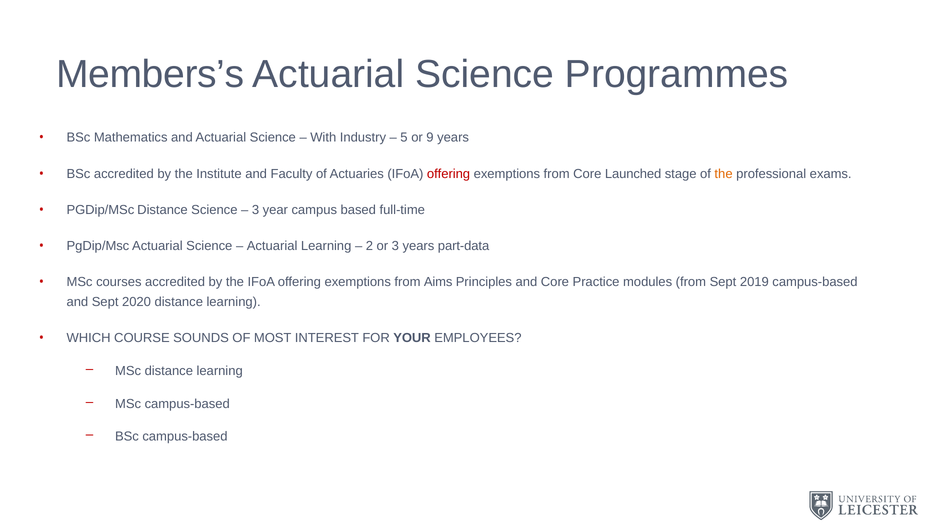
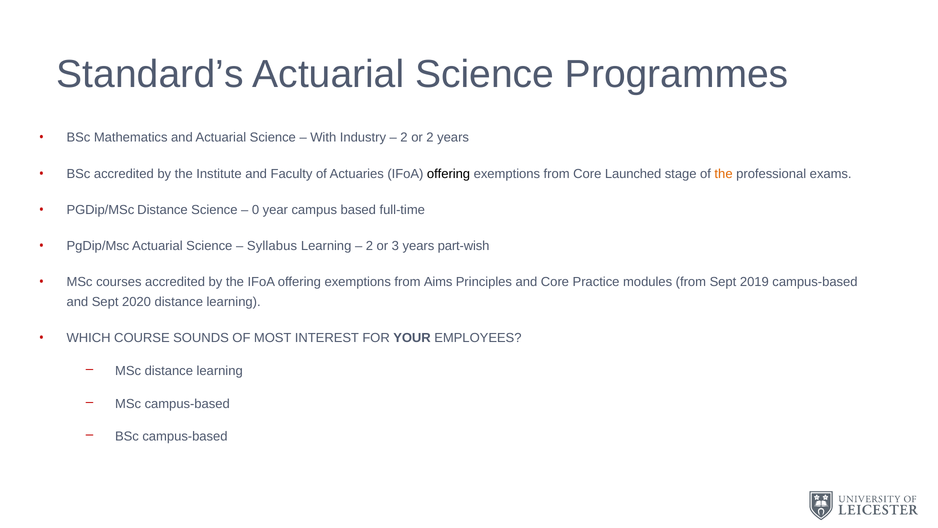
Members’s: Members’s -> Standard’s
5 at (404, 138): 5 -> 2
or 9: 9 -> 2
offering at (449, 174) colour: red -> black
3 at (256, 210): 3 -> 0
Actuarial at (272, 246): Actuarial -> Syllabus
part-data: part-data -> part-wish
